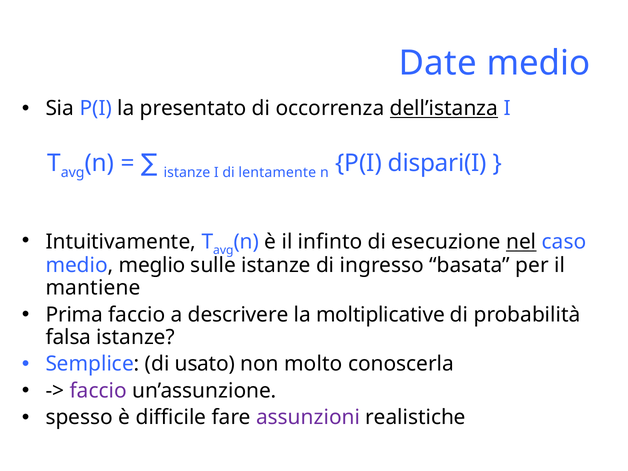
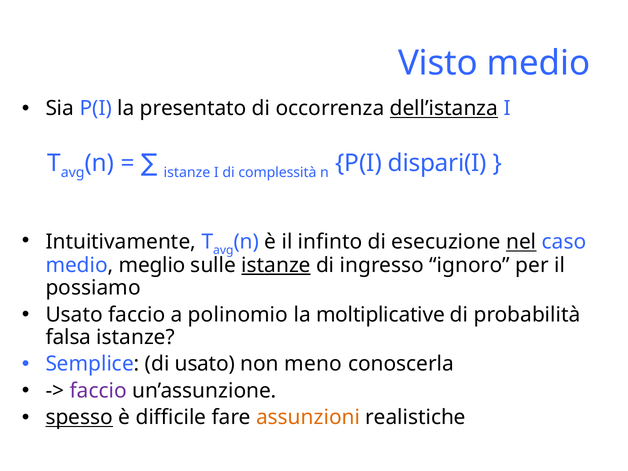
Date: Date -> Visto
lentamente: lentamente -> complessità
istanze at (276, 265) underline: none -> present
basata: basata -> ignoro
mantiene: mantiene -> possiamo
Prima at (74, 315): Prima -> Usato
descrivere: descrivere -> polinomio
molto: molto -> meno
spesso underline: none -> present
assunzioni colour: purple -> orange
